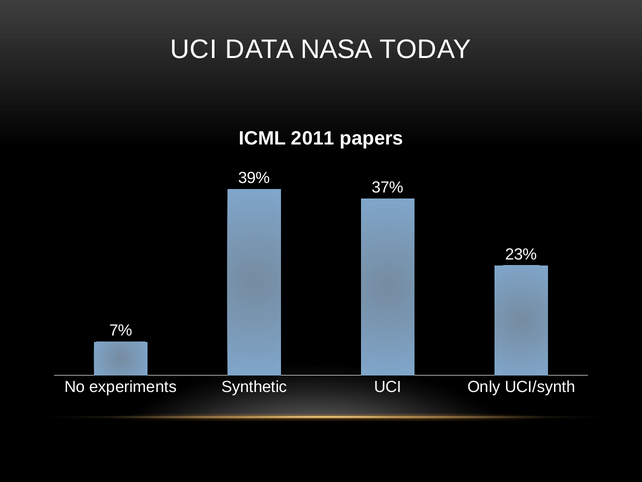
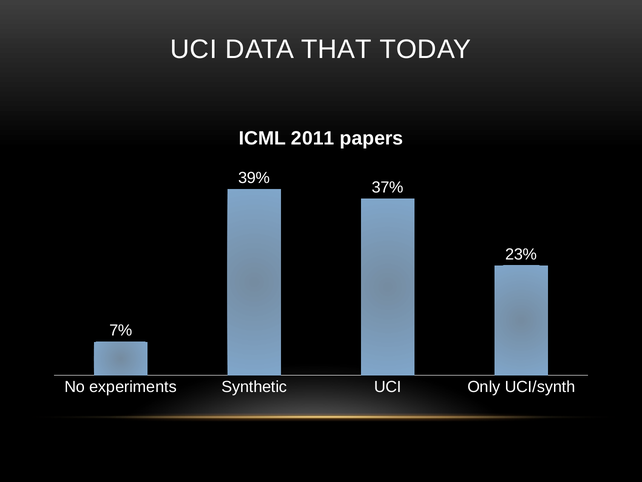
NASA: NASA -> THAT
